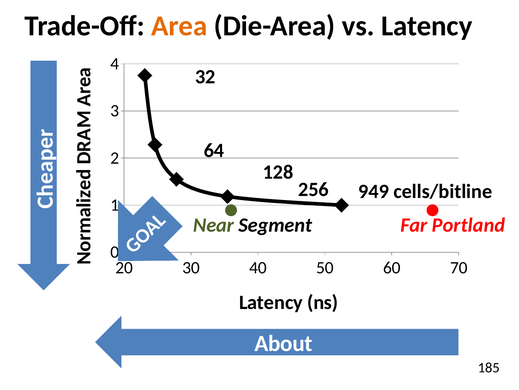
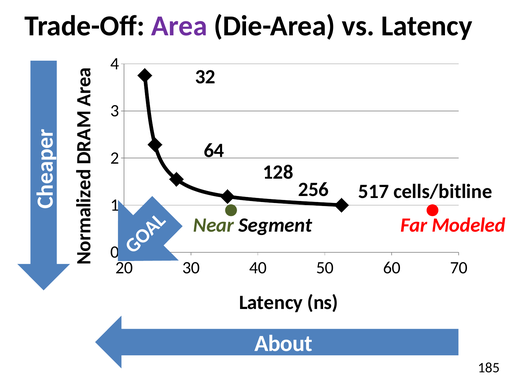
Area colour: orange -> purple
949: 949 -> 517
Portland: Portland -> Modeled
